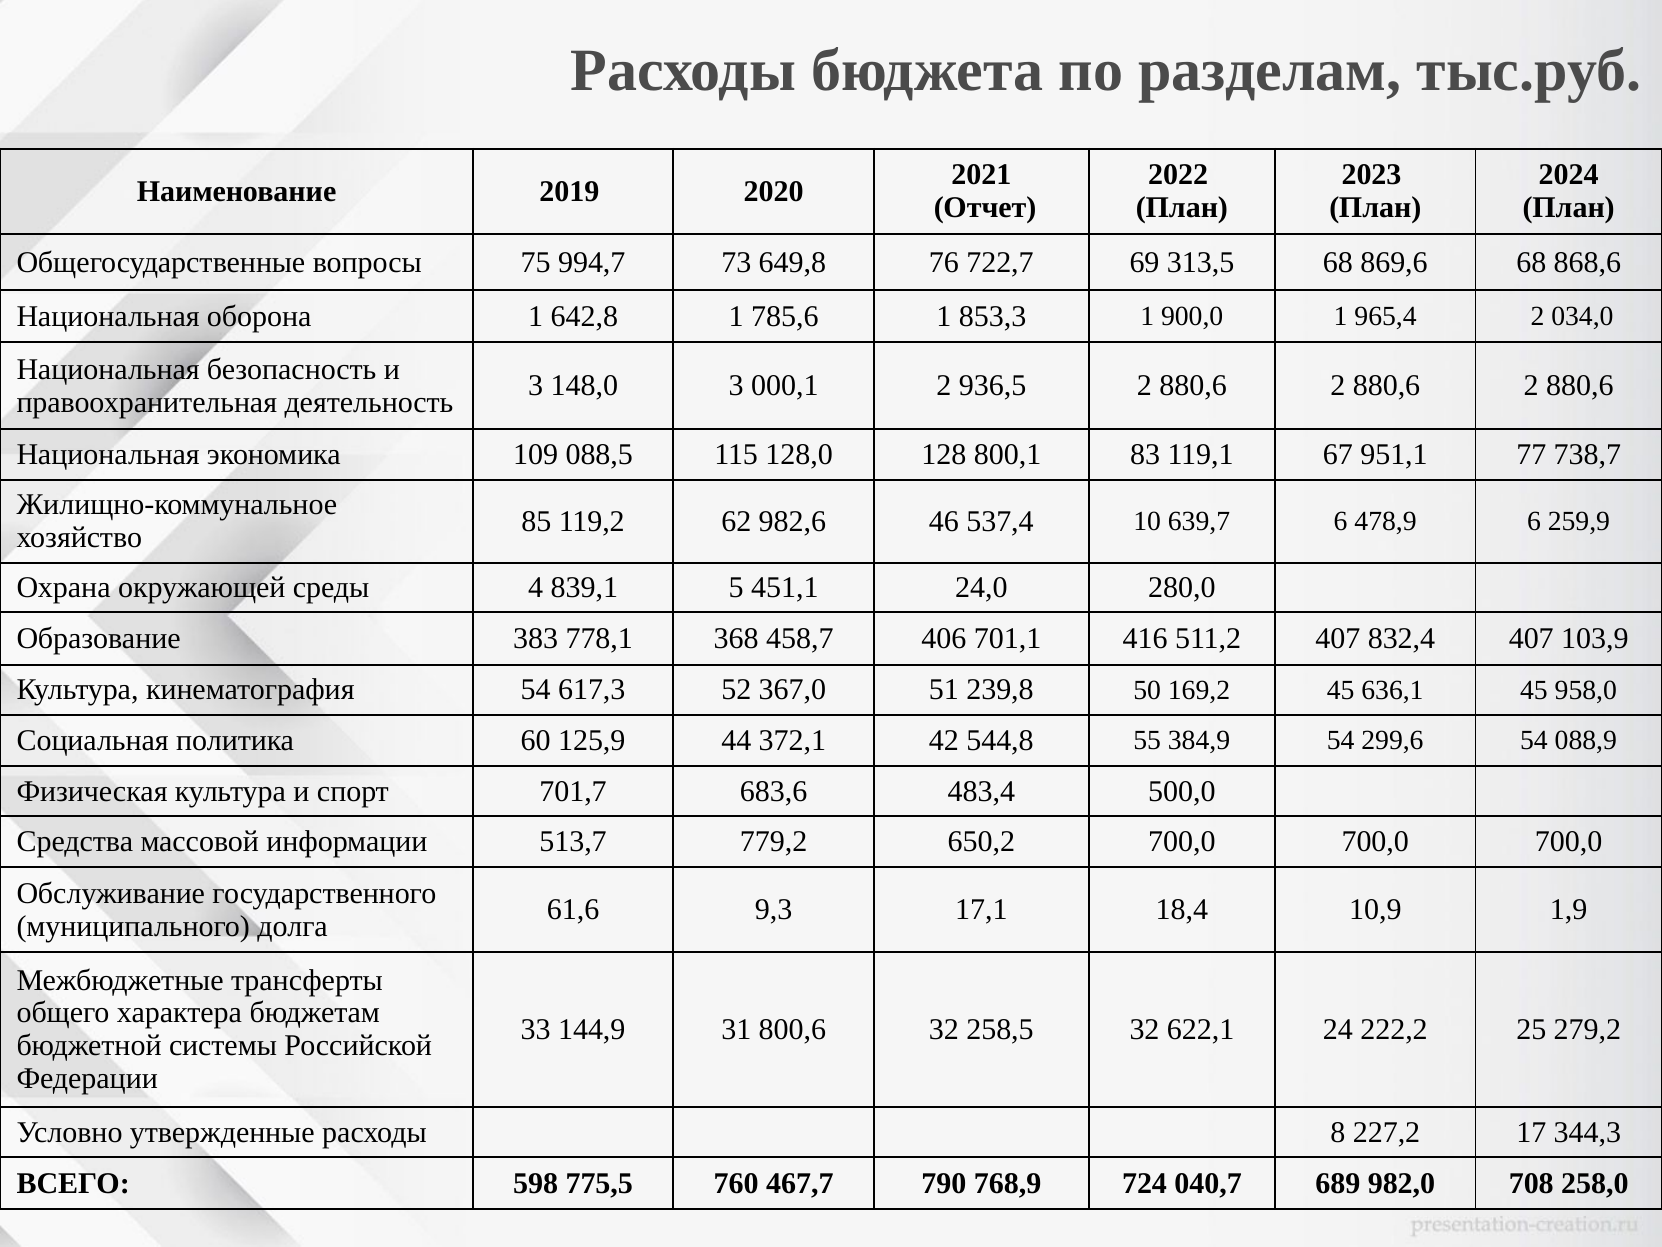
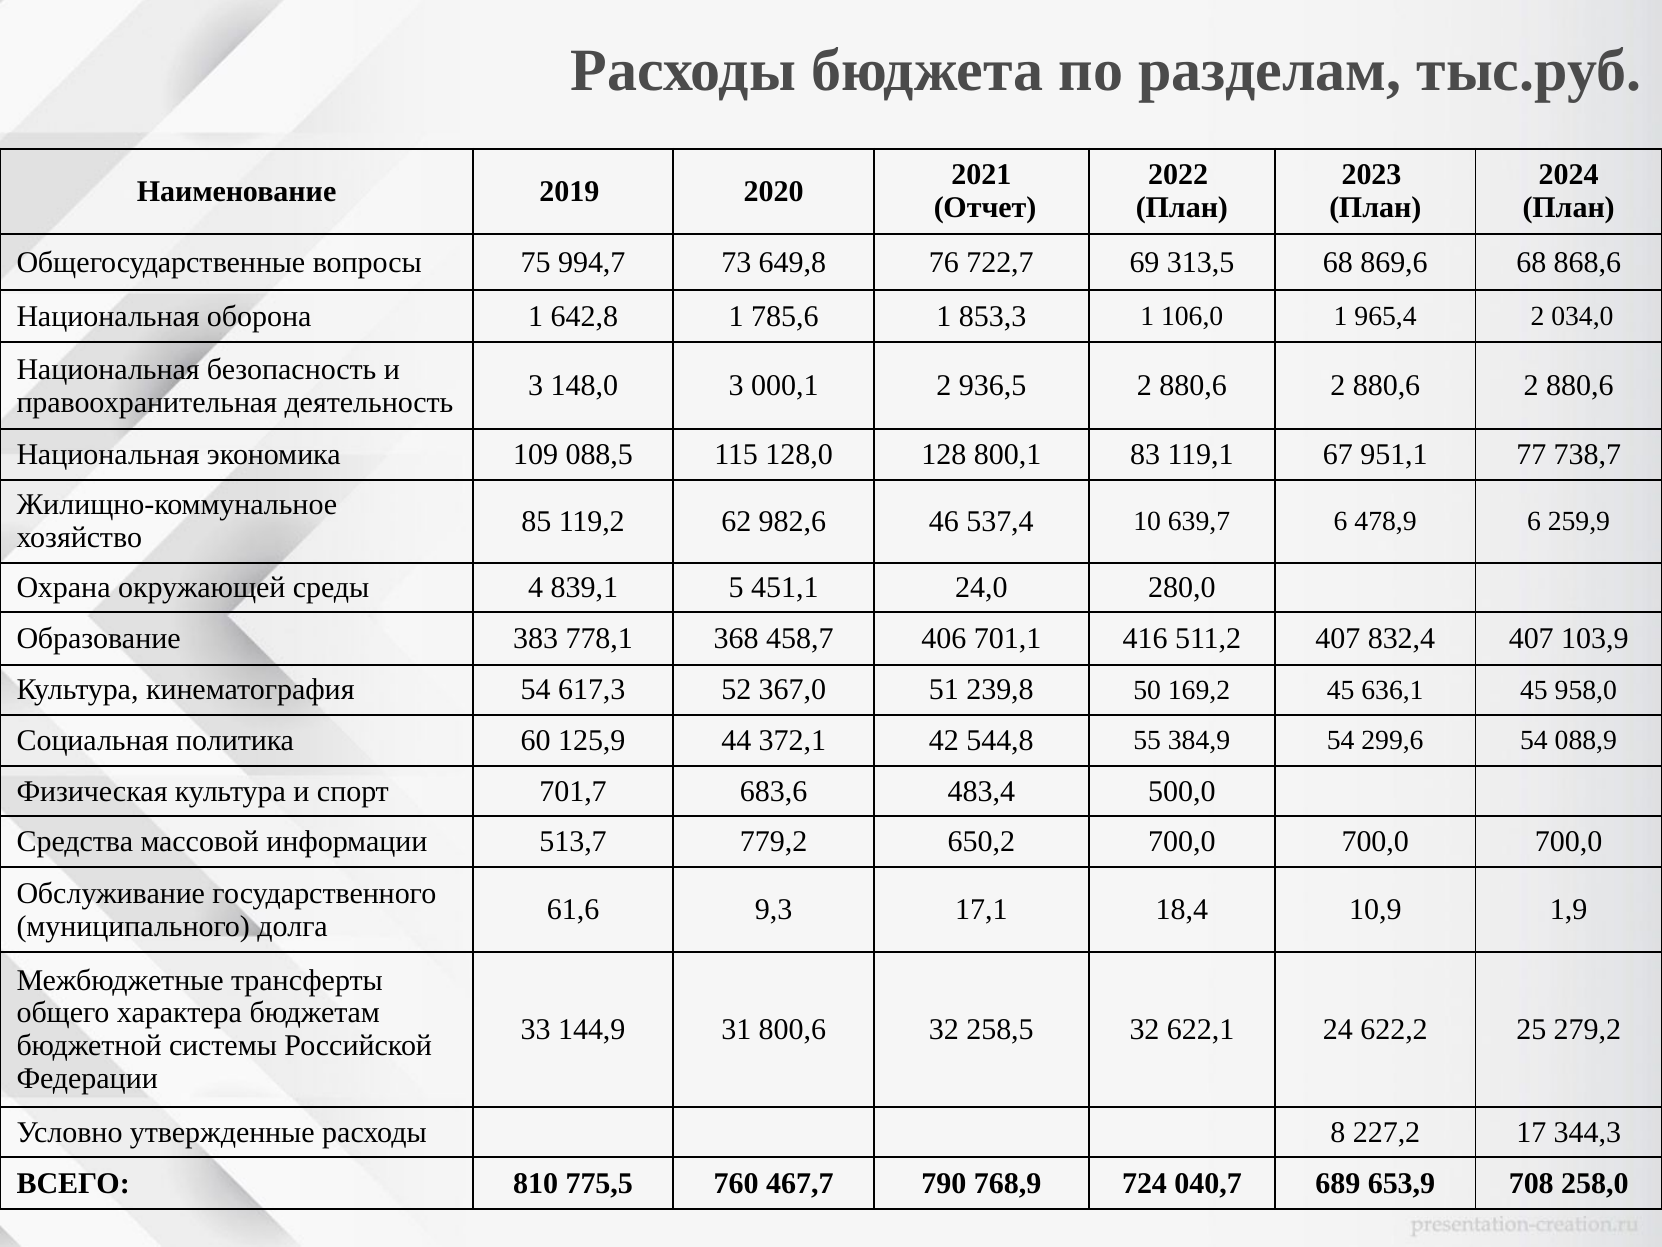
900,0: 900,0 -> 106,0
222,2: 222,2 -> 622,2
598: 598 -> 810
982,0: 982,0 -> 653,9
